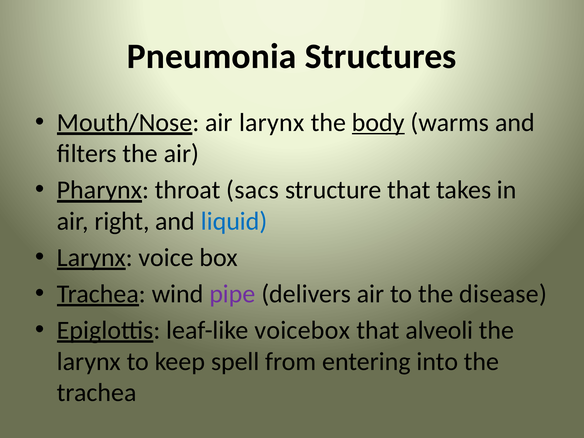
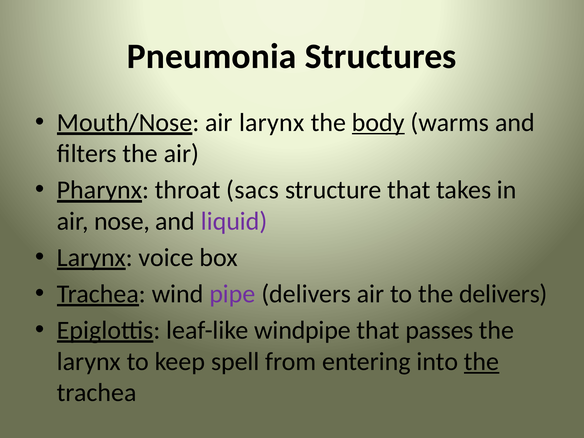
right: right -> nose
liquid colour: blue -> purple
the disease: disease -> delivers
voicebox: voicebox -> windpipe
alveoli: alveoli -> passes
the at (482, 362) underline: none -> present
